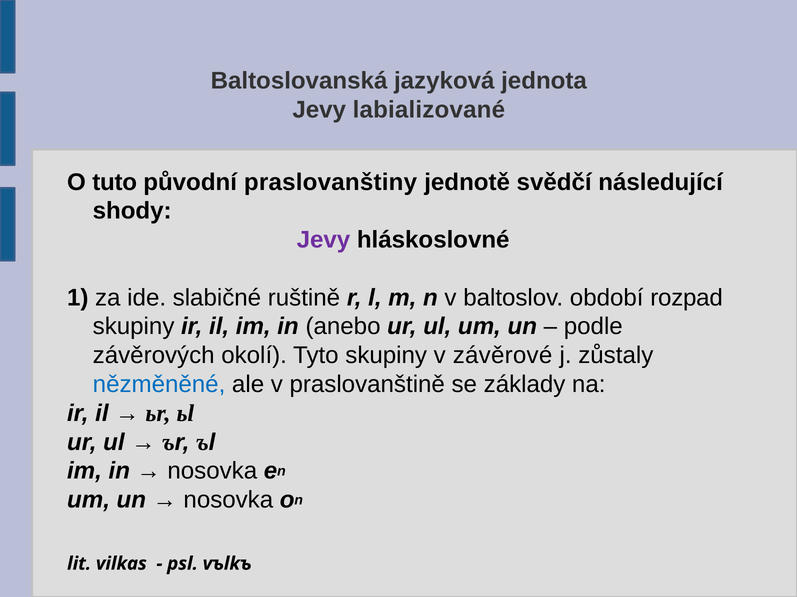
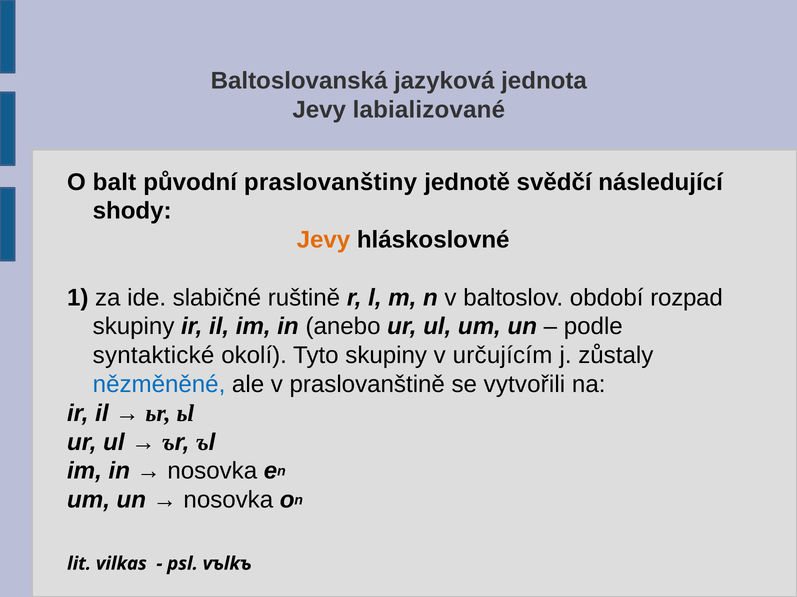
tuto: tuto -> balt
Jevy at (323, 240) colour: purple -> orange
závěrových: závěrových -> syntaktické
závěrové: závěrové -> určujícím
základy: základy -> vytvořili
